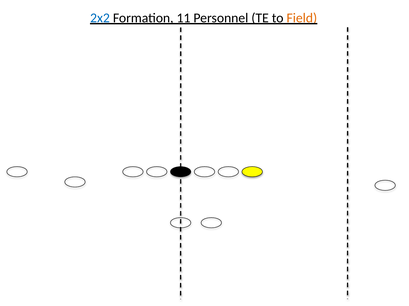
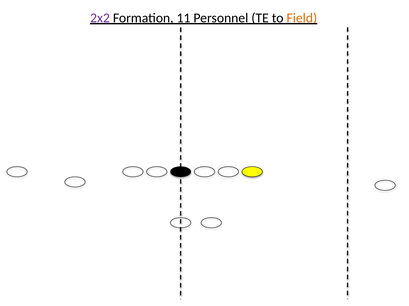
2x2 colour: blue -> purple
